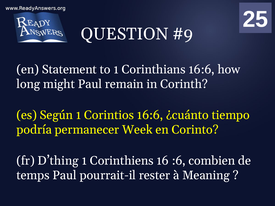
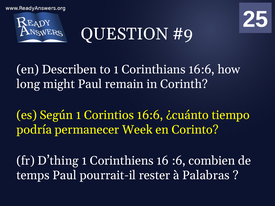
Statement: Statement -> Describen
Meaning: Meaning -> Palabras
